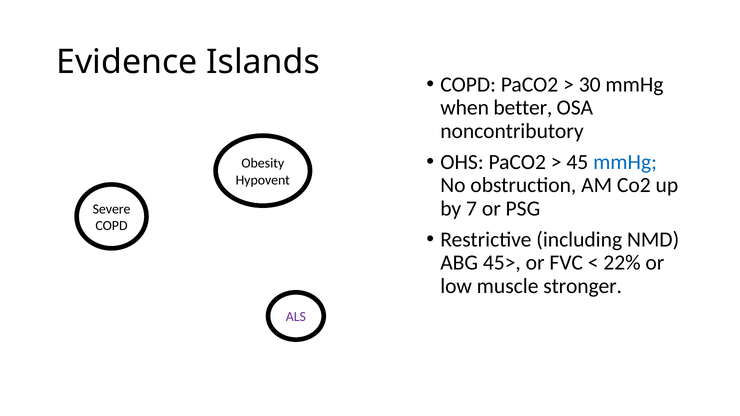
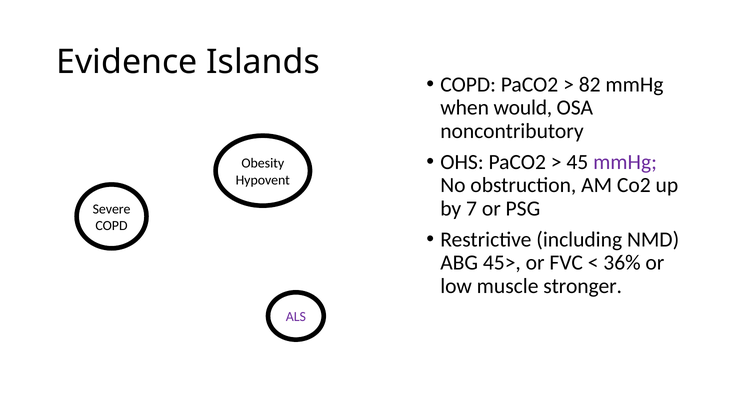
30: 30 -> 82
better: better -> would
mmHg at (625, 162) colour: blue -> purple
22%: 22% -> 36%
